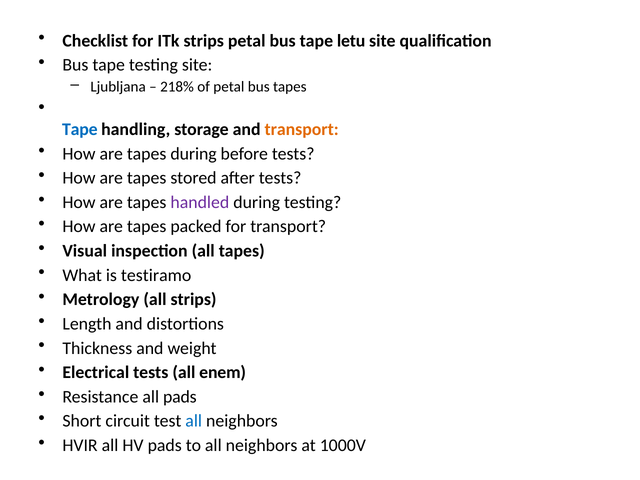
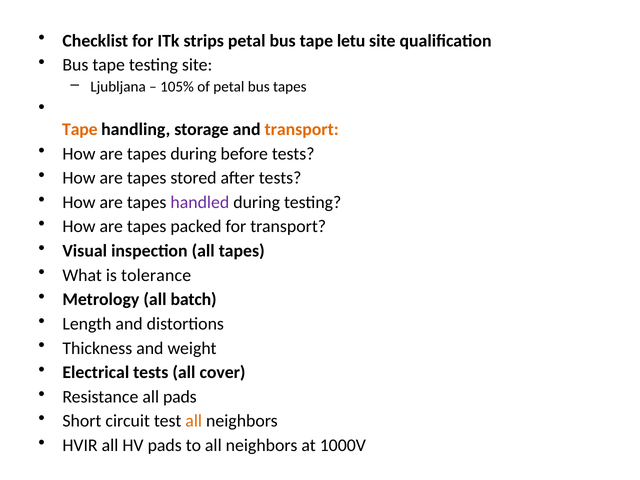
218%: 218% -> 105%
Tape at (80, 129) colour: blue -> orange
testiramo: testiramo -> tolerance
all strips: strips -> batch
enem: enem -> cover
all at (194, 421) colour: blue -> orange
